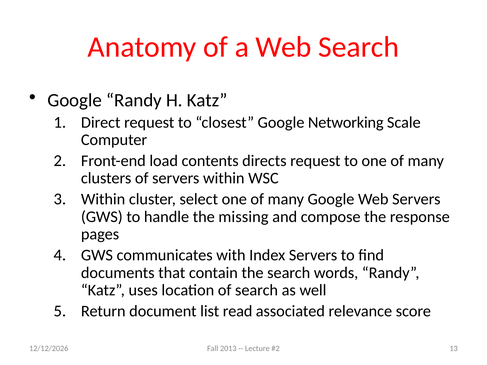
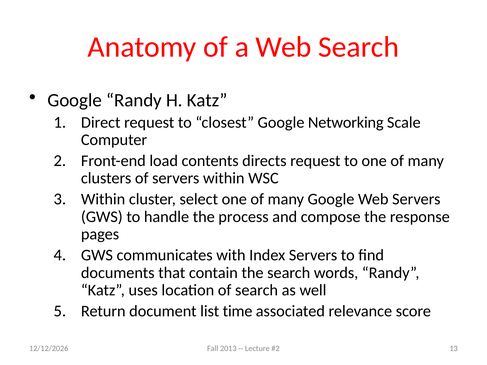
missing: missing -> process
read: read -> time
